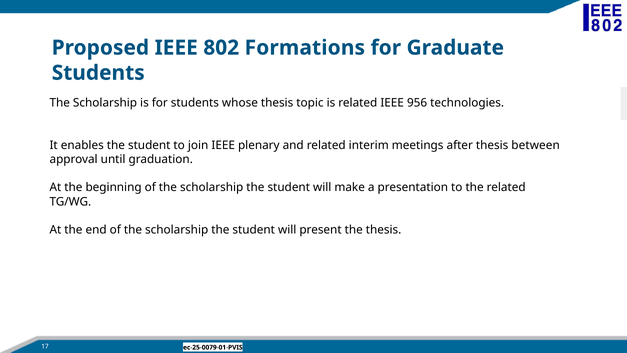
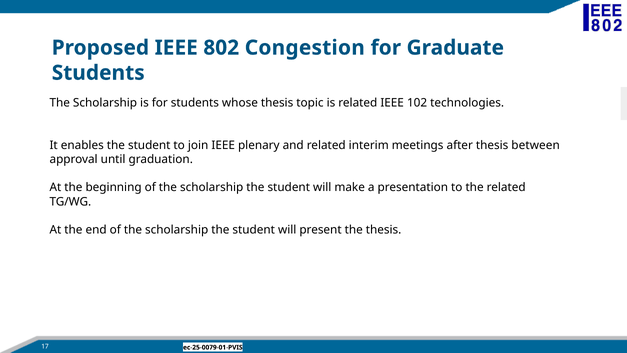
Formations: Formations -> Congestion
956: 956 -> 102
